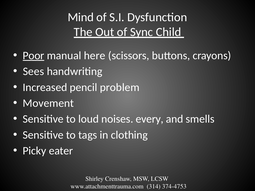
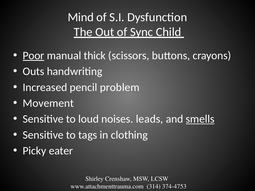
here: here -> thick
Sees: Sees -> Outs
every: every -> leads
smells underline: none -> present
